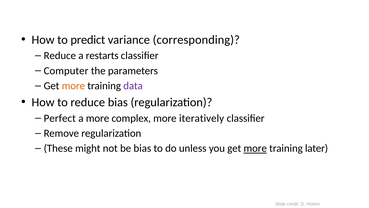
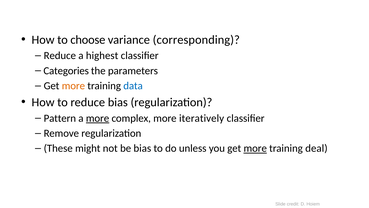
predict: predict -> choose
restarts: restarts -> highest
Computer: Computer -> Categories
data colour: purple -> blue
Perfect: Perfect -> Pattern
more at (98, 118) underline: none -> present
later: later -> deal
